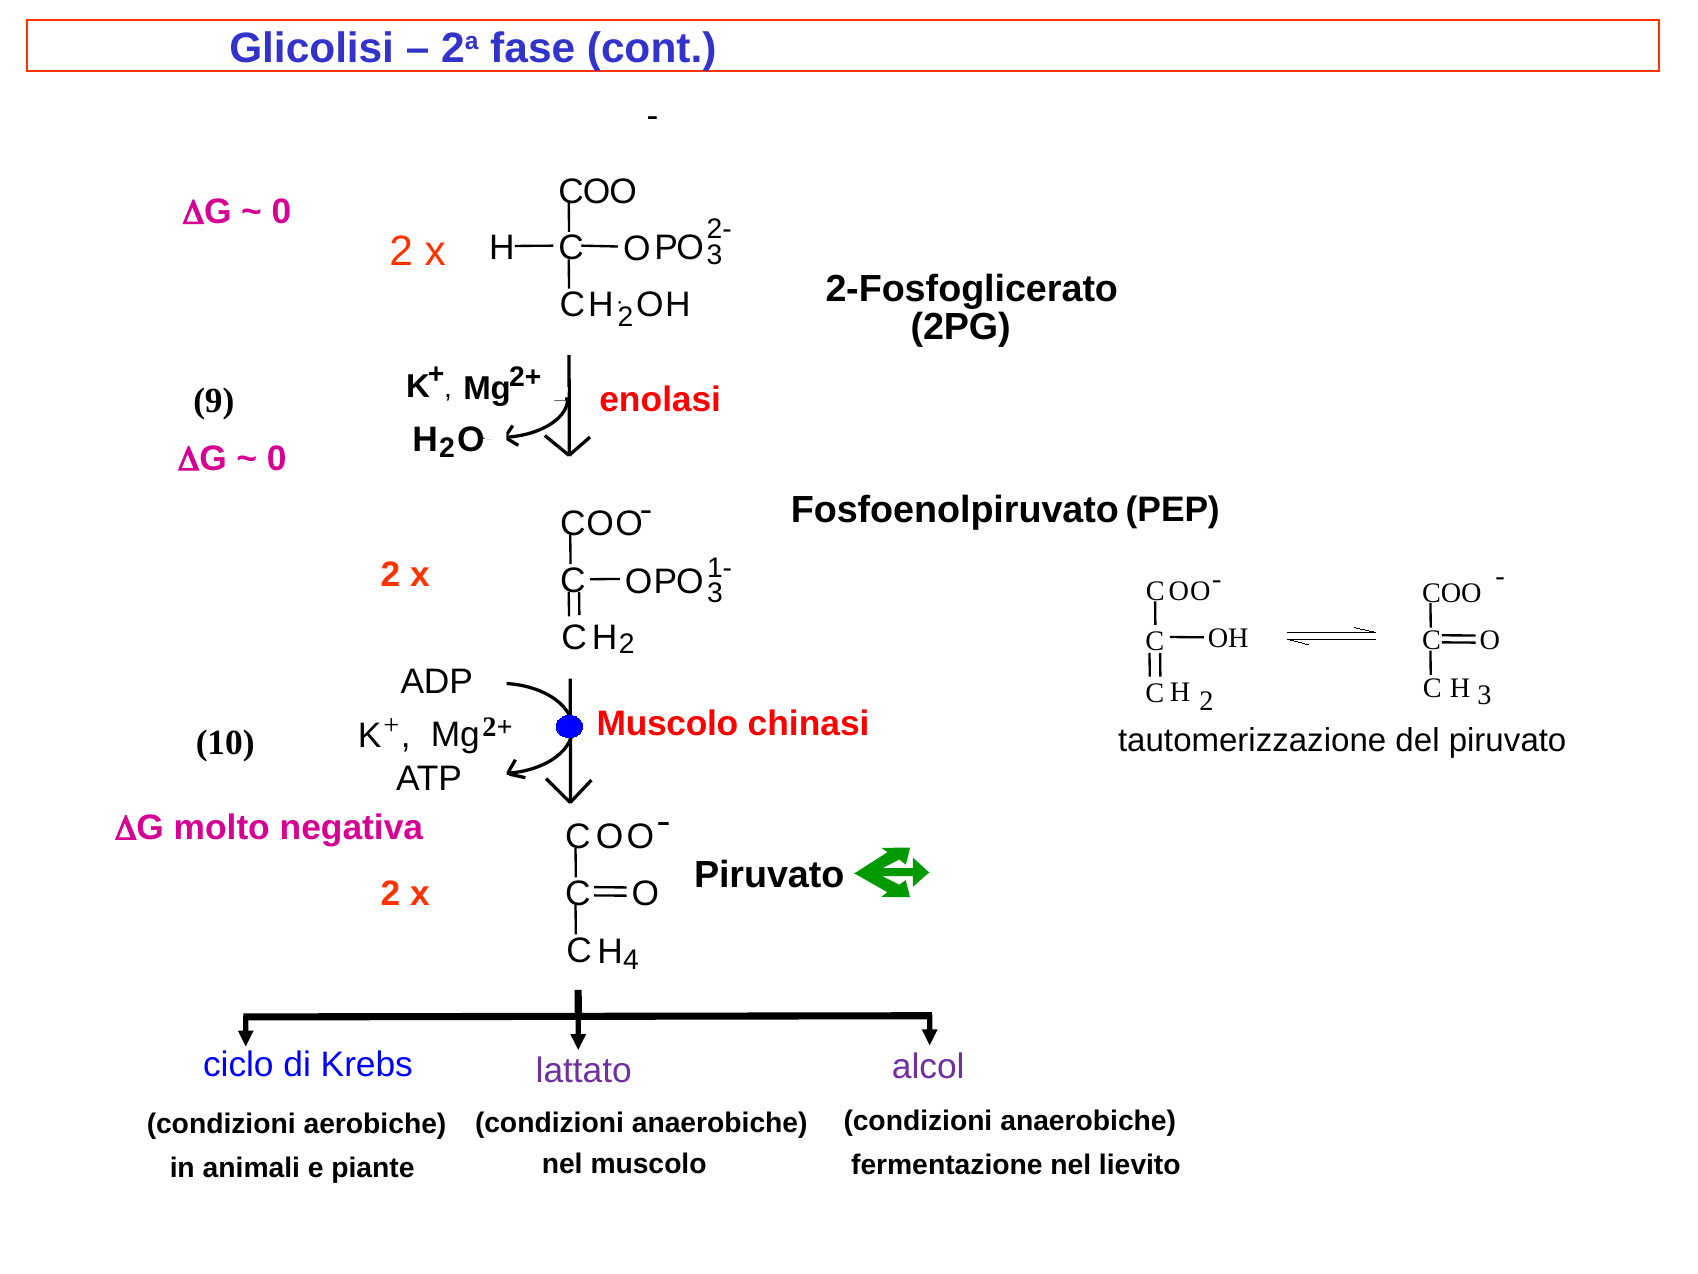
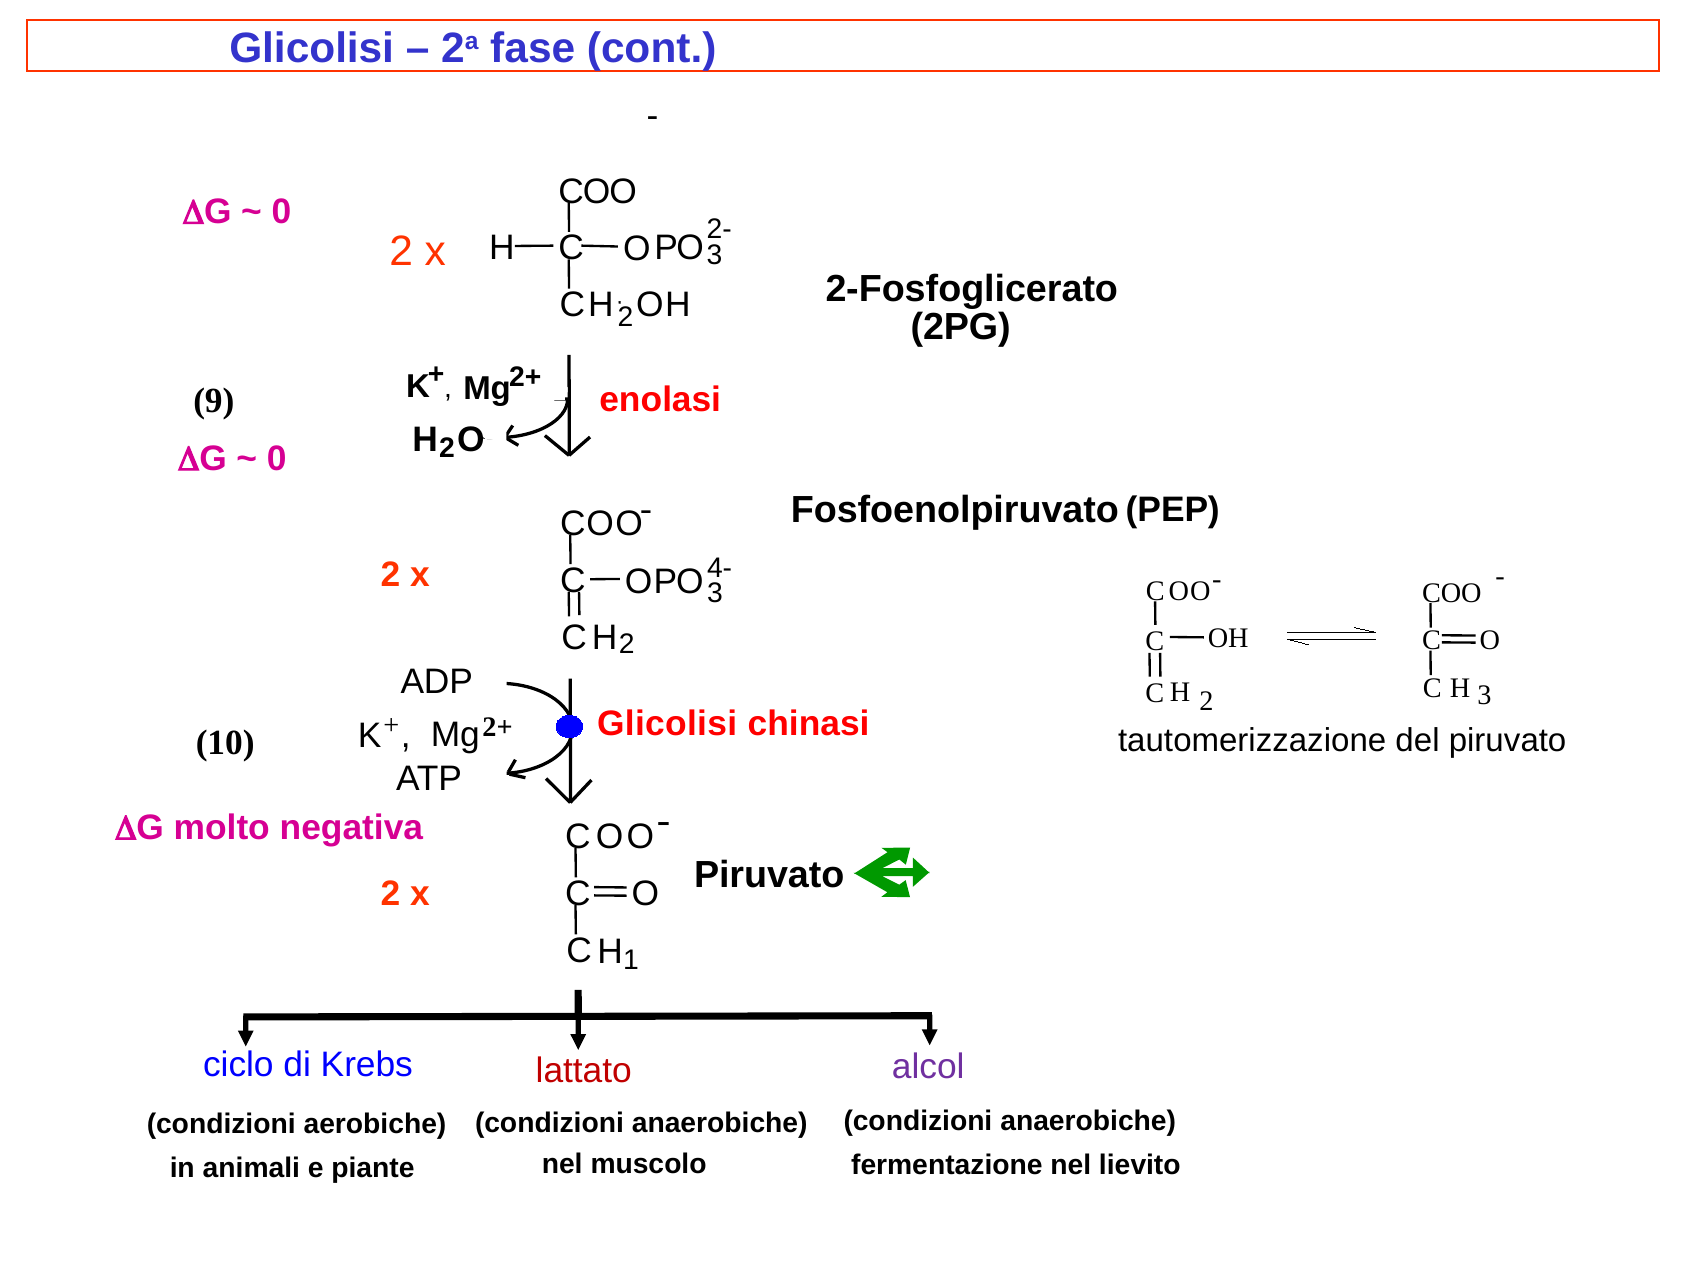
1-: 1- -> 4-
Muscolo at (667, 723): Muscolo -> Glicolisi
4: 4 -> 1
lattato colour: purple -> red
